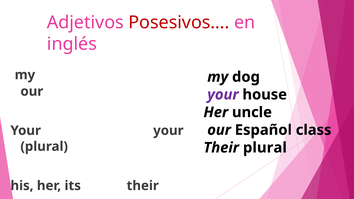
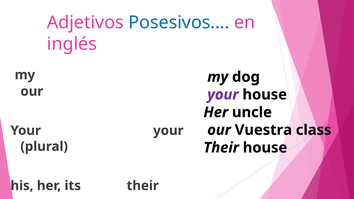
Posesivos… colour: red -> blue
Español: Español -> Vuestra
Their plural: plural -> house
